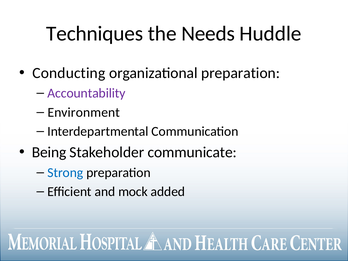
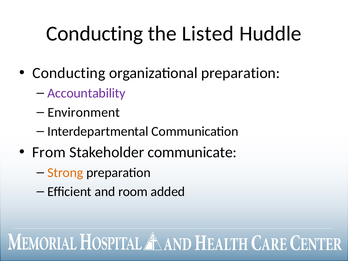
Techniques at (95, 34): Techniques -> Conducting
Needs: Needs -> Listed
Being: Being -> From
Strong colour: blue -> orange
mock: mock -> room
